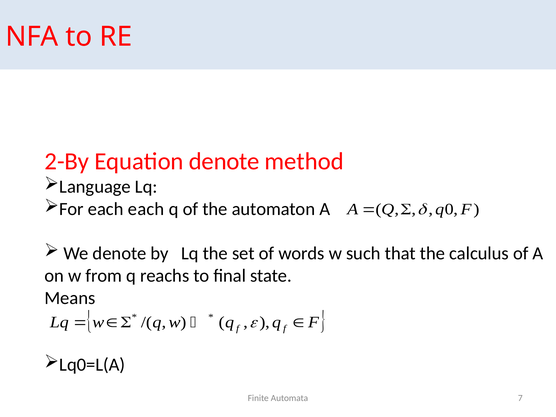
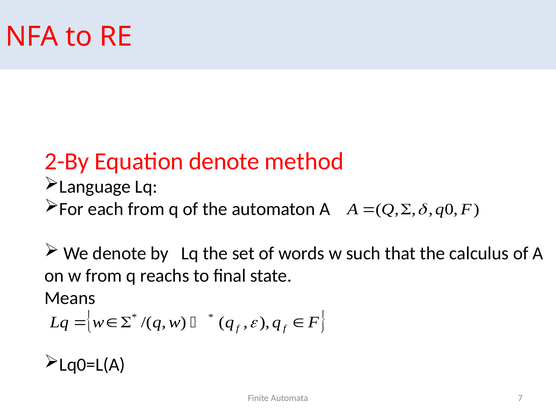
each each: each -> from
